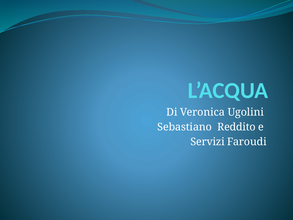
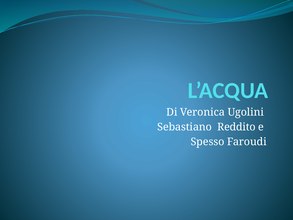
Servizi: Servizi -> Spesso
